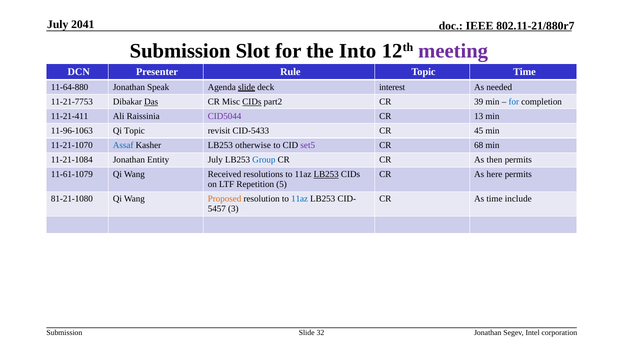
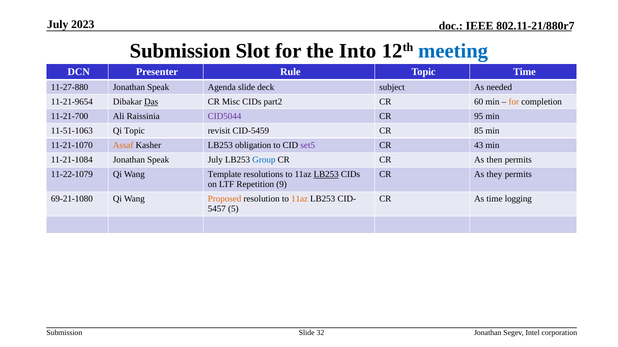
2041: 2041 -> 2023
meeting colour: purple -> blue
11-64-880: 11-64-880 -> 11-27-880
slide at (247, 87) underline: present -> none
interest: interest -> subject
11-21-7753: 11-21-7753 -> 11-21-9654
CIDs at (252, 102) underline: present -> none
39: 39 -> 60
for at (514, 102) colour: blue -> orange
11-21-411: 11-21-411 -> 11-21-700
13: 13 -> 95
11-96-1063: 11-96-1063 -> 11-51-1063
CID-5433: CID-5433 -> CID-5459
45: 45 -> 85
Assaf colour: blue -> orange
otherwise: otherwise -> obligation
68: 68 -> 43
11-21-1084 Jonathan Entity: Entity -> Speak
11-61-1079: 11-61-1079 -> 11-22-1079
Received: Received -> Template
here: here -> they
5: 5 -> 9
81-21-1080: 81-21-1080 -> 69-21-1080
11az at (300, 199) colour: blue -> orange
include: include -> logging
3: 3 -> 5
